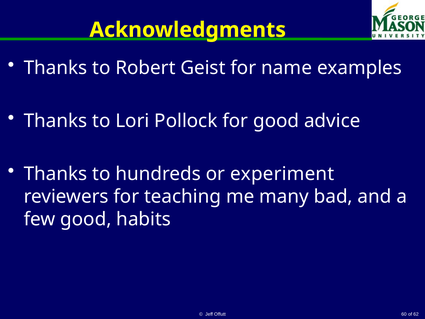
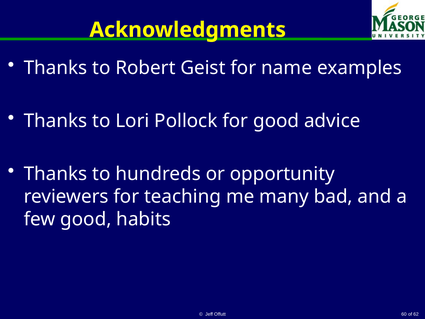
experiment: experiment -> opportunity
